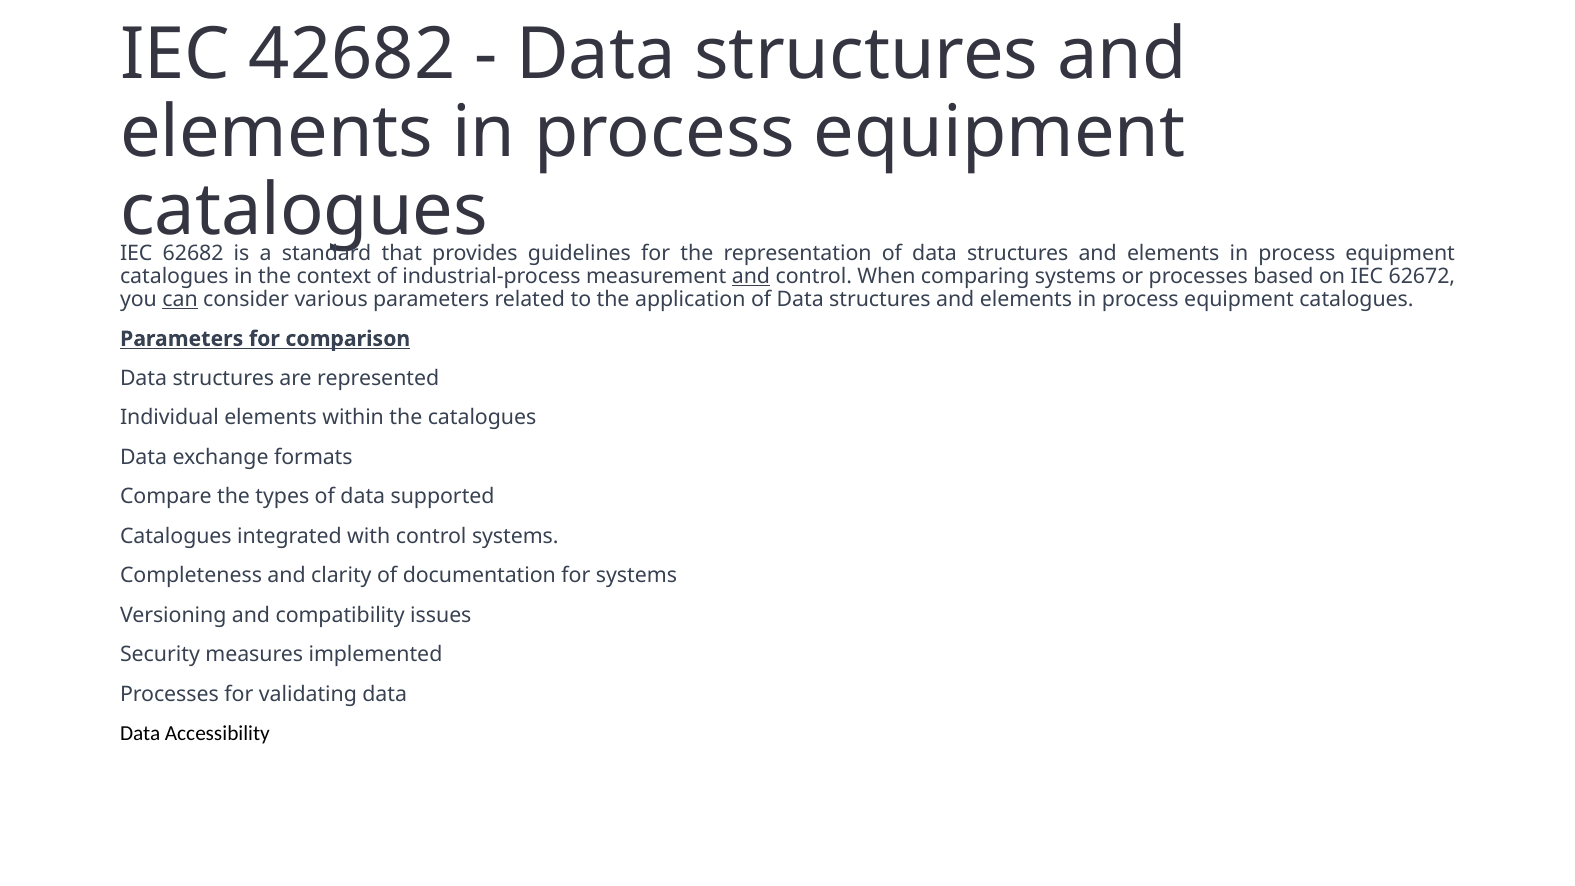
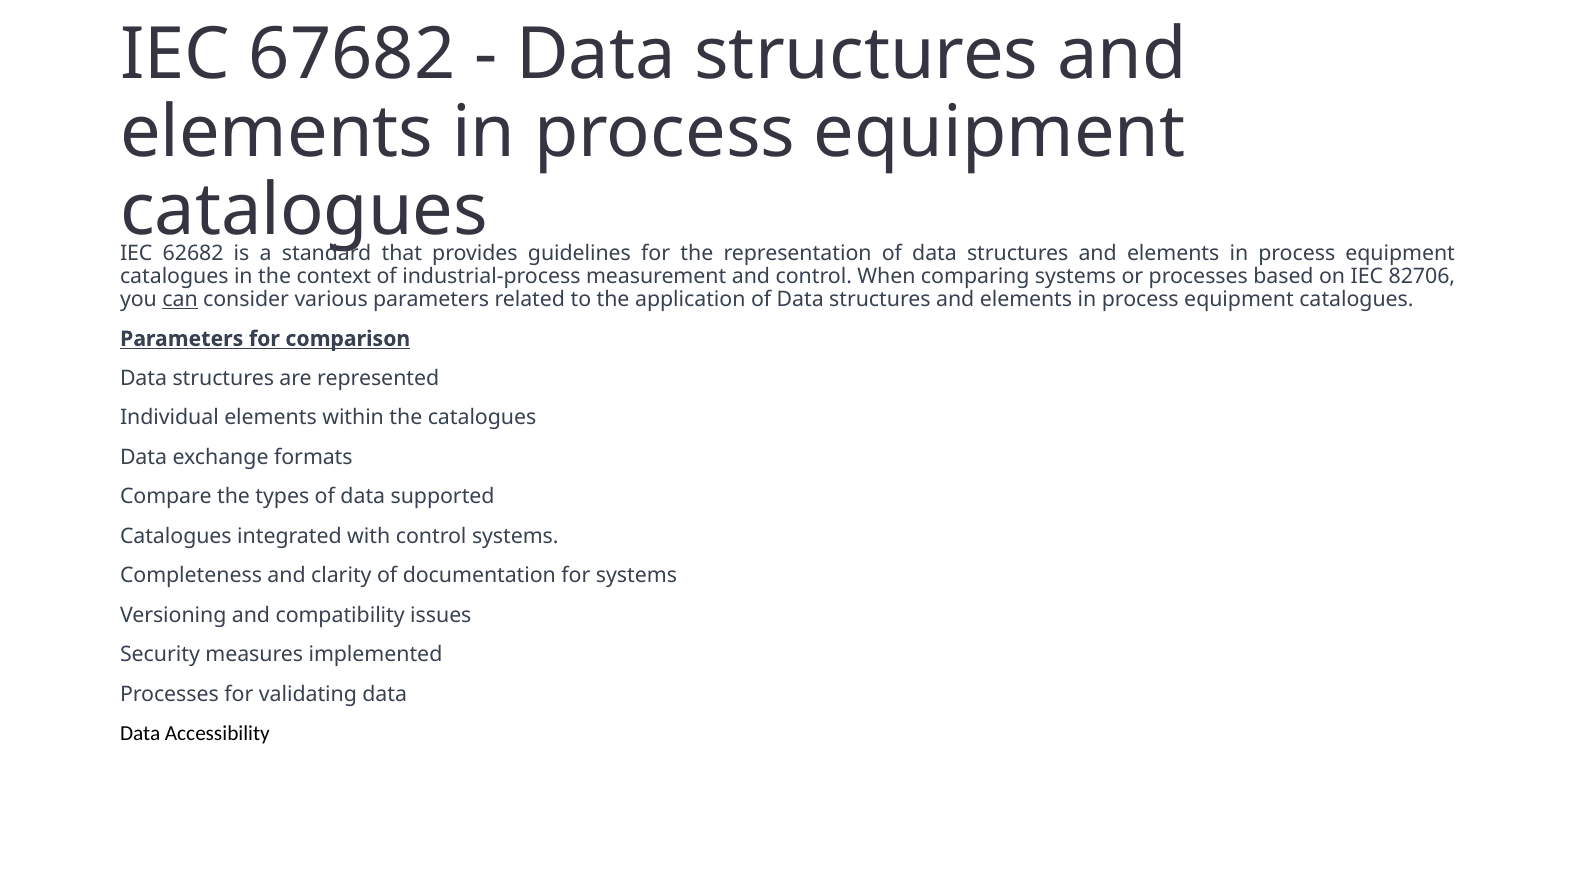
42682: 42682 -> 67682
and at (751, 276) underline: present -> none
62672: 62672 -> 82706
